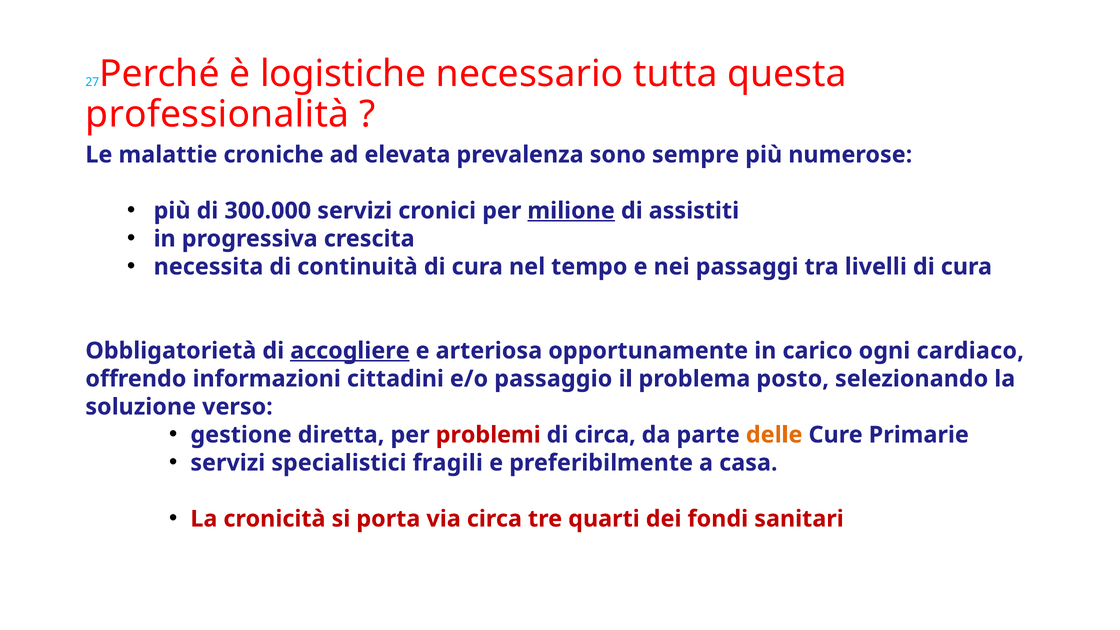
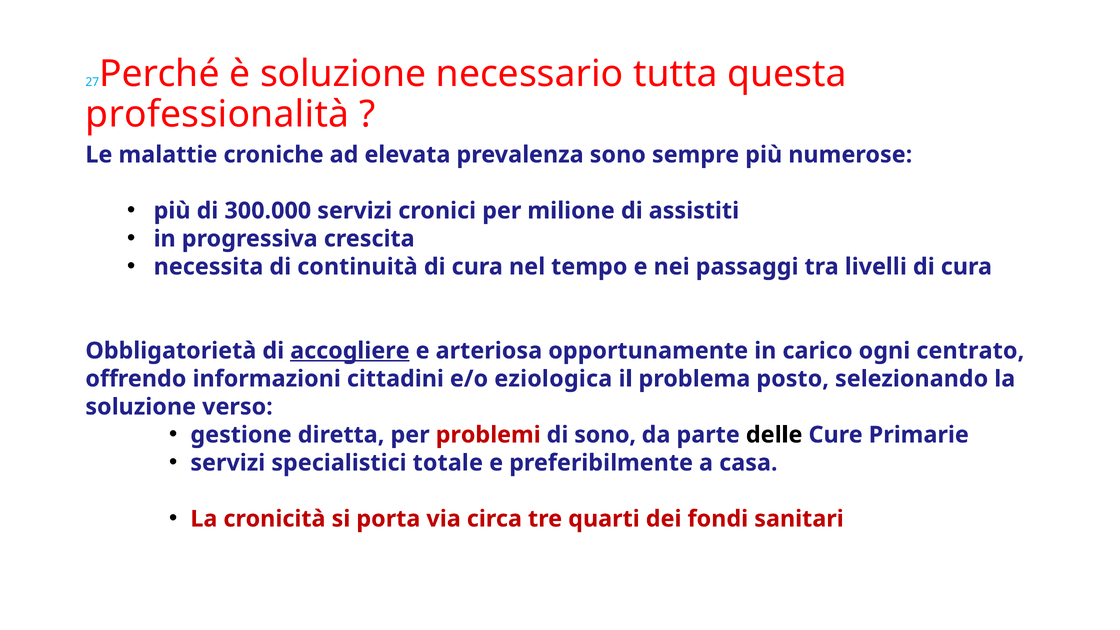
è logistiche: logistiche -> soluzione
milione underline: present -> none
cardiaco: cardiaco -> centrato
passaggio: passaggio -> eziologica
di circa: circa -> sono
delle colour: orange -> black
fragili: fragili -> totale
